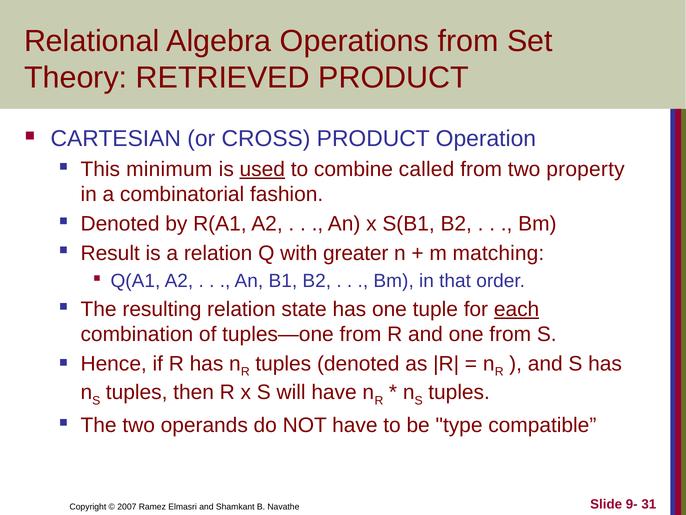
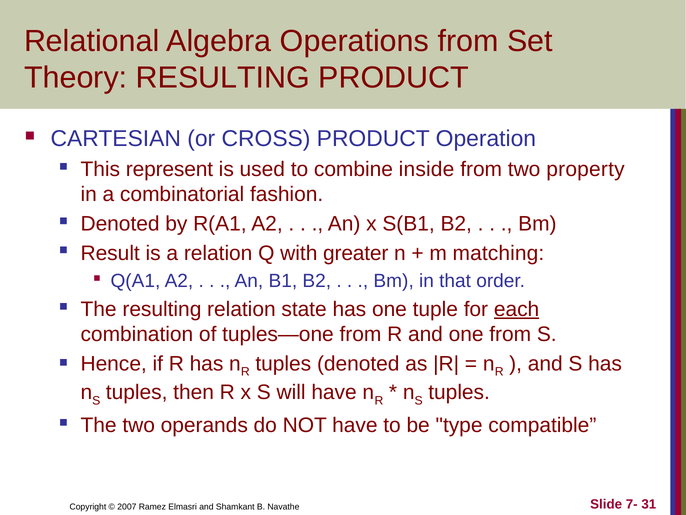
Theory RETRIEVED: RETRIEVED -> RESULTING
minimum: minimum -> represent
used underline: present -> none
called: called -> inside
9-: 9- -> 7-
